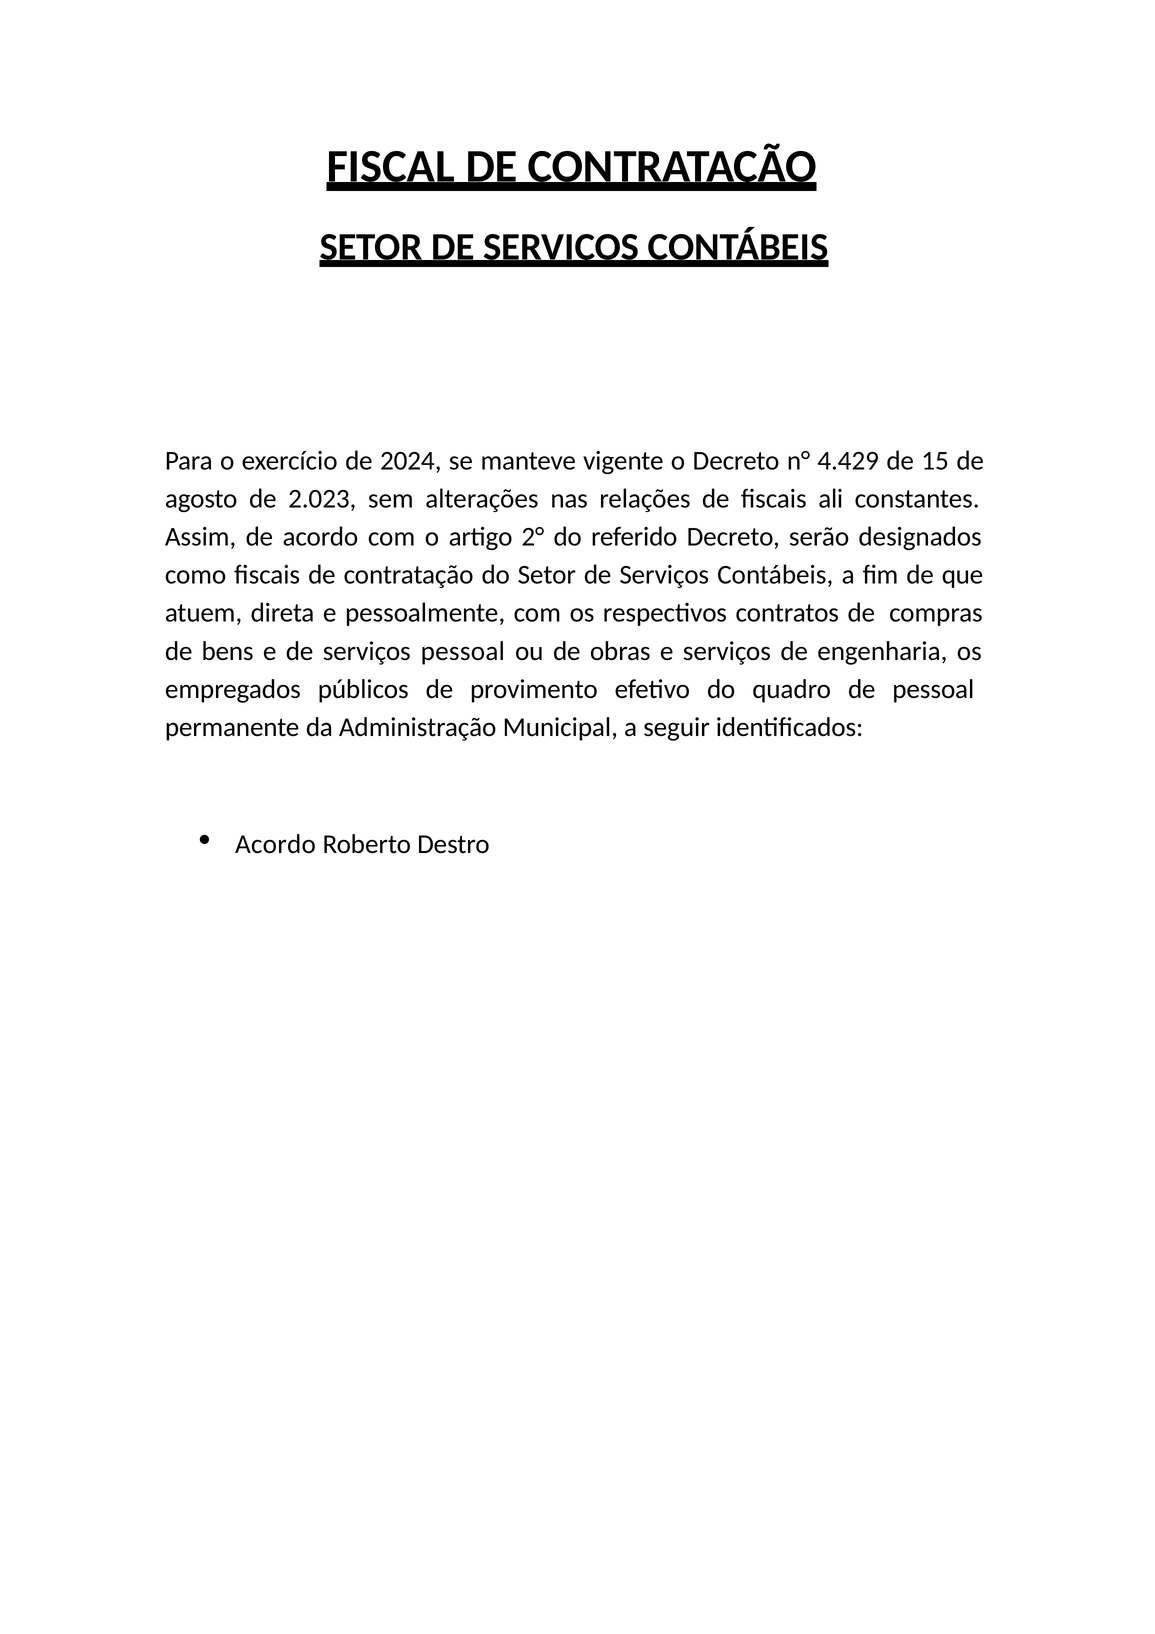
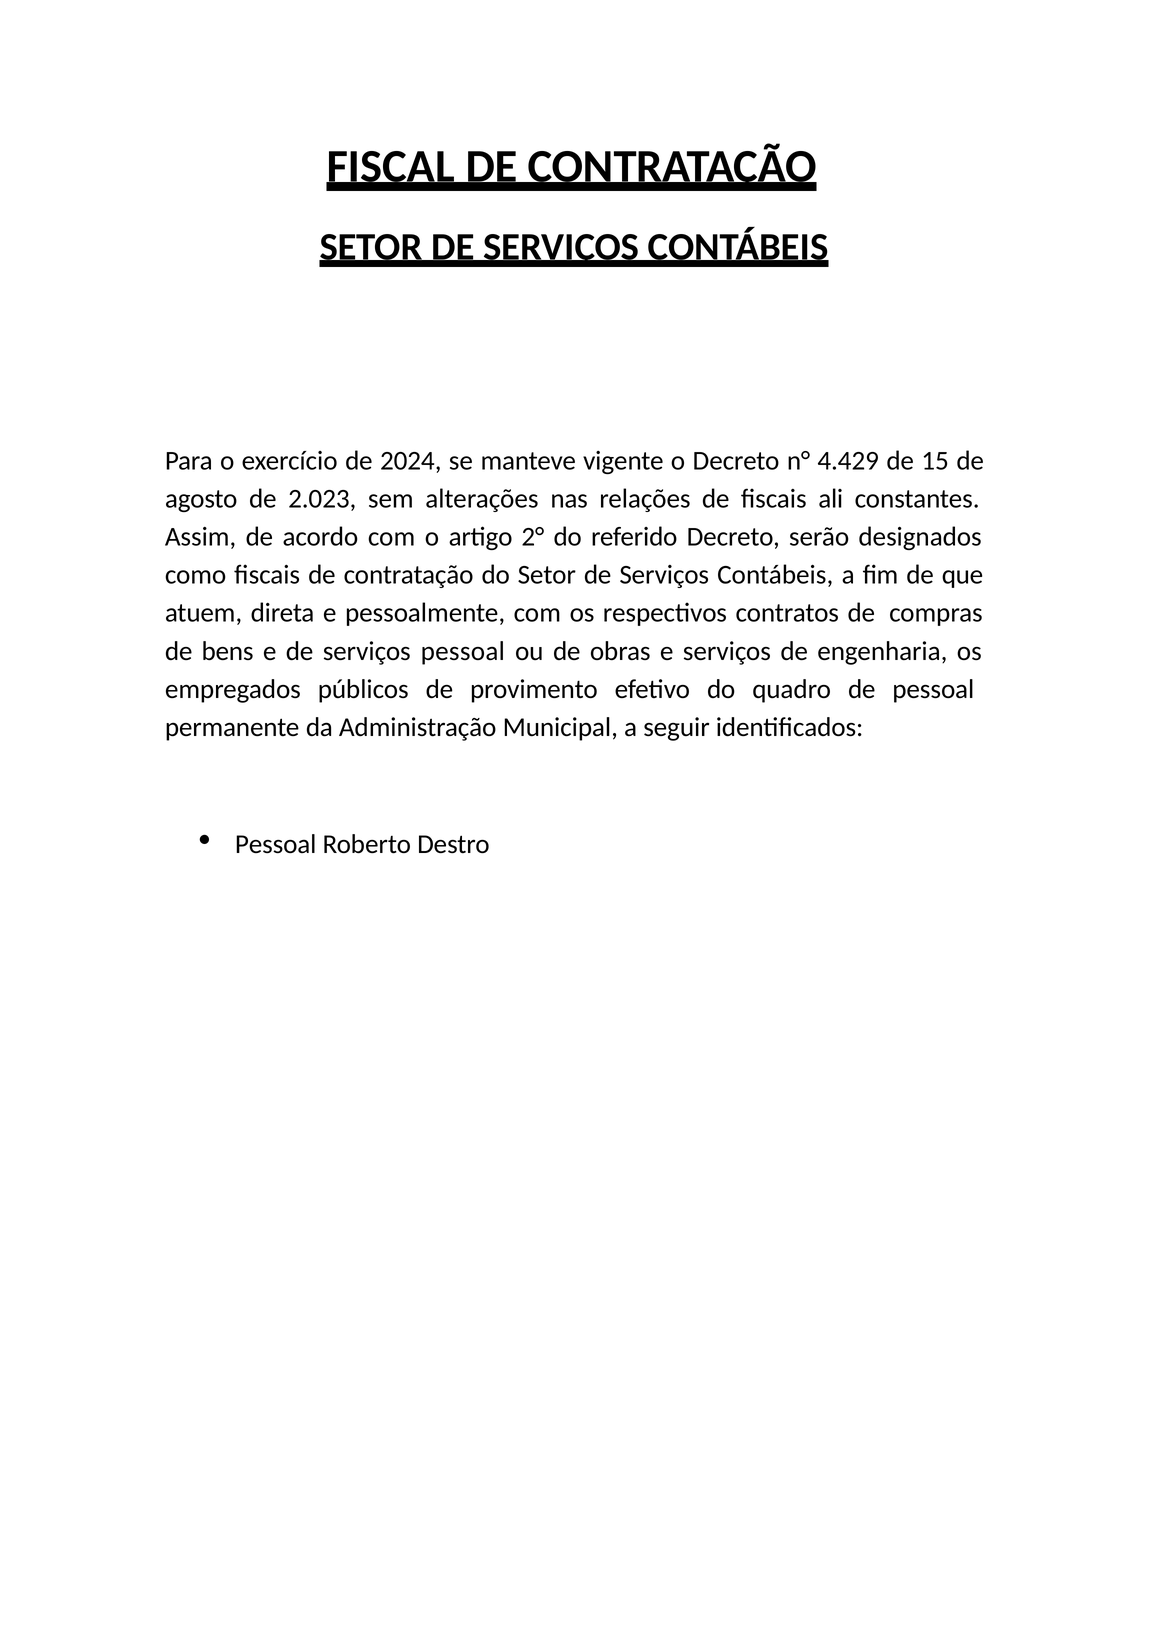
Acordo at (275, 845): Acordo -> Pessoal
